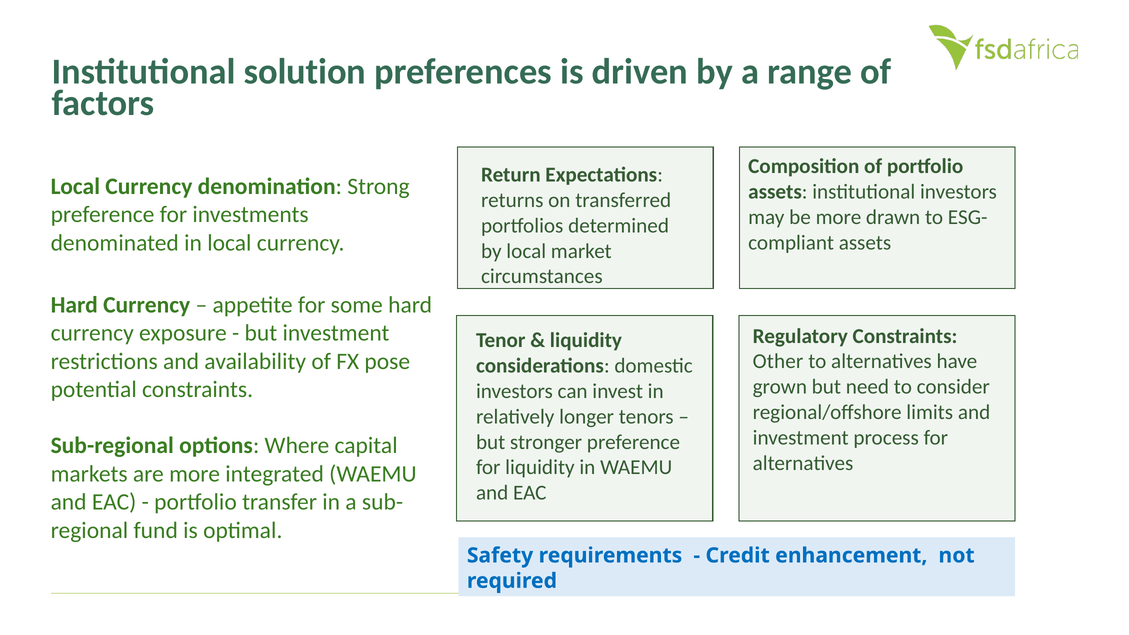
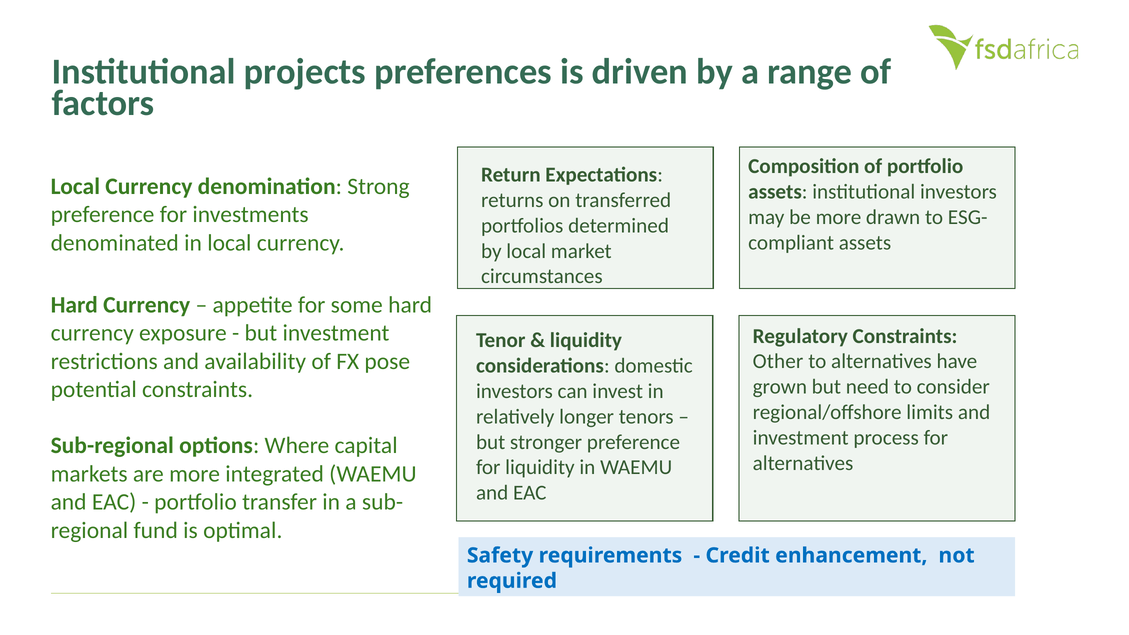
solution: solution -> projects
